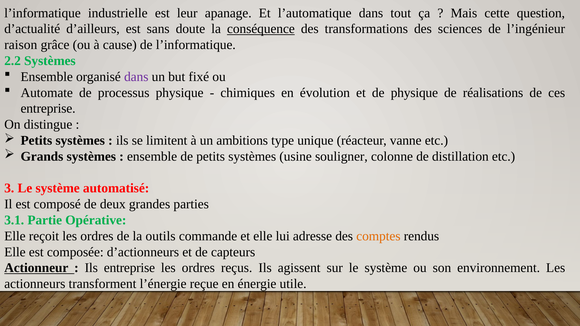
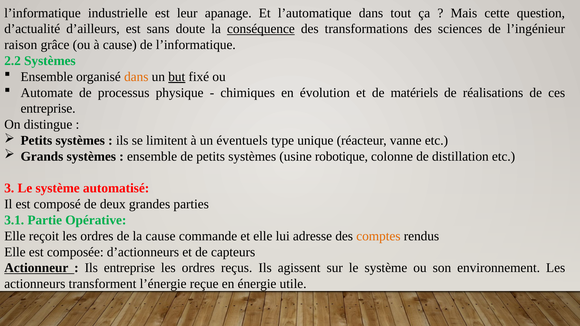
dans at (136, 77) colour: purple -> orange
but underline: none -> present
de physique: physique -> matériels
ambitions: ambitions -> éventuels
souligner: souligner -> robotique
la outils: outils -> cause
